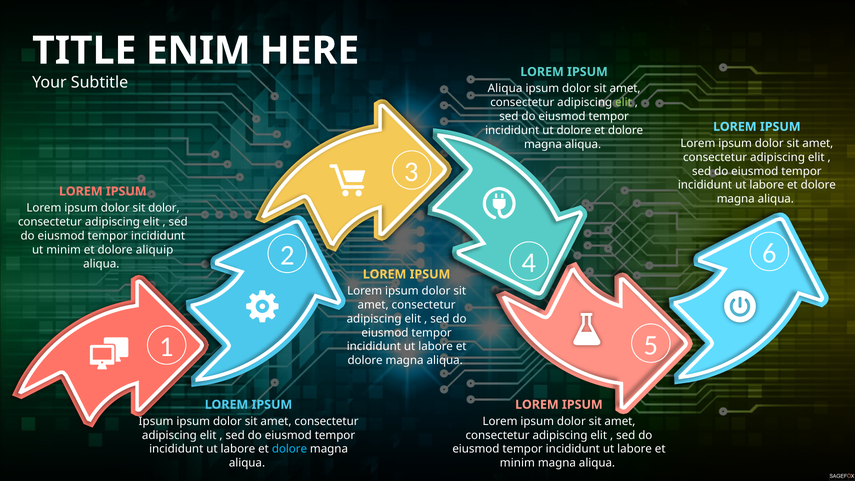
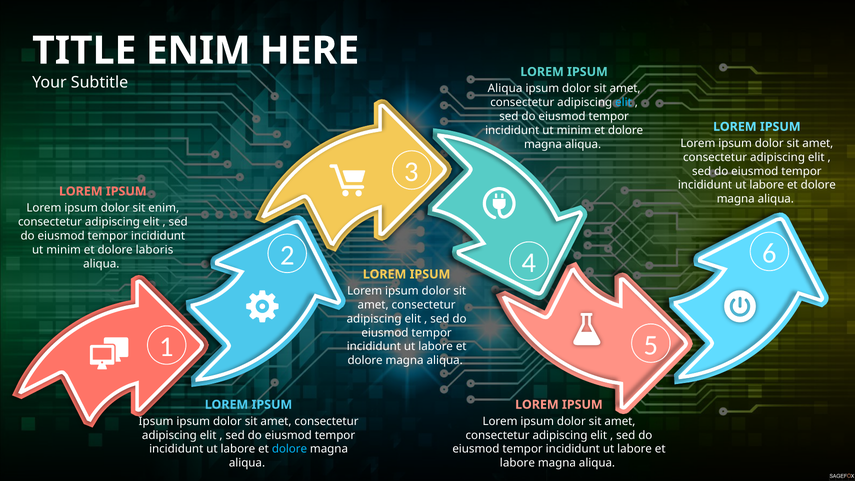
elit at (624, 102) colour: light green -> light blue
dolore at (574, 130): dolore -> minim
sit dolor: dolor -> enim
aliquip: aliquip -> laboris
minim at (517, 463): minim -> labore
